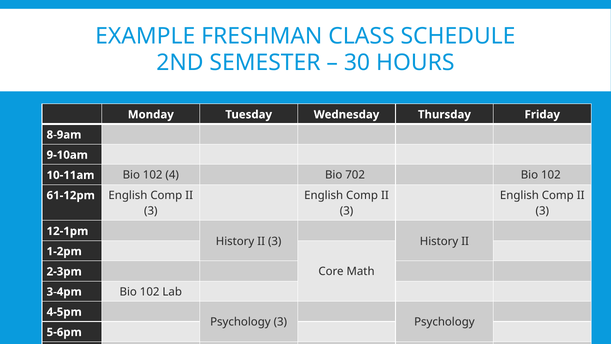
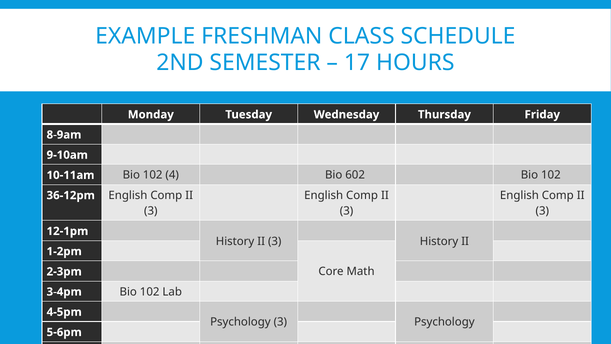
30: 30 -> 17
702: 702 -> 602
61-12pm: 61-12pm -> 36-12pm
